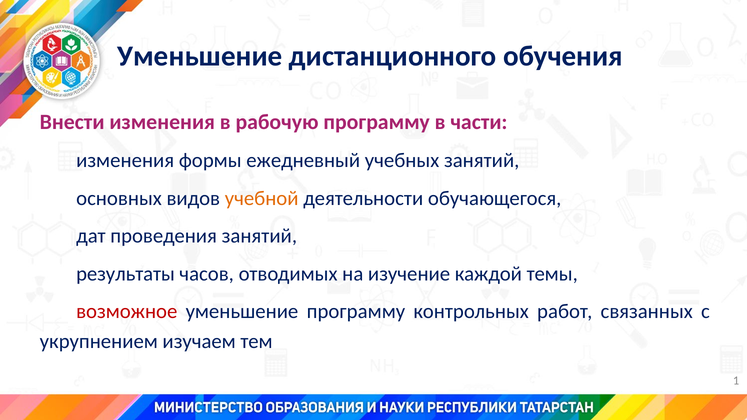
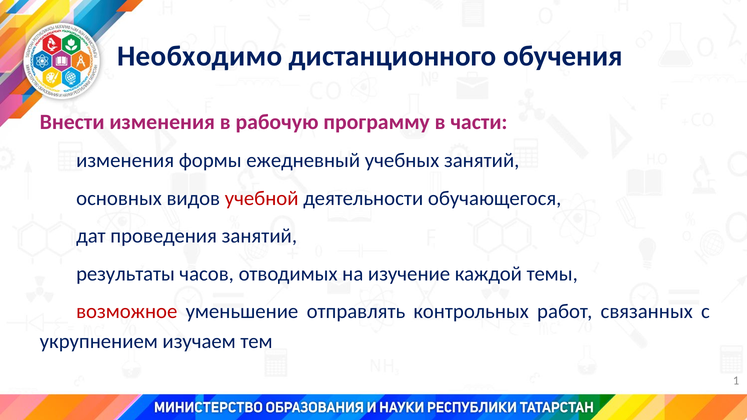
Уменьшение at (200, 56): Уменьшение -> Необходимо
учебной colour: orange -> red
уменьшение программу: программу -> отправлять
